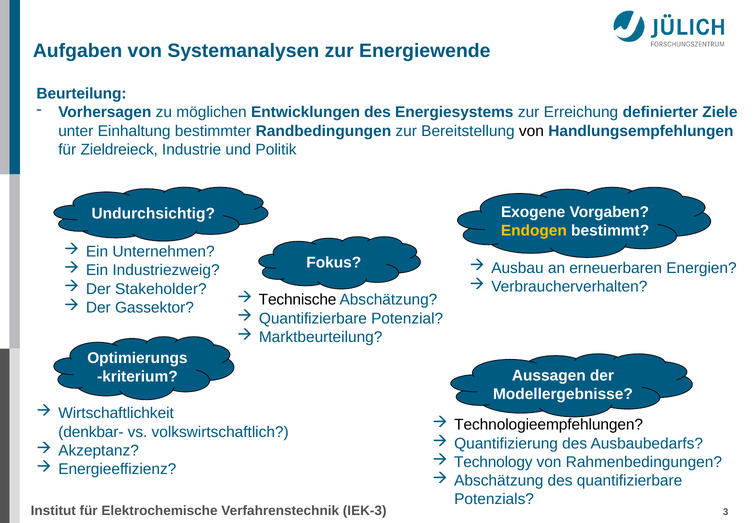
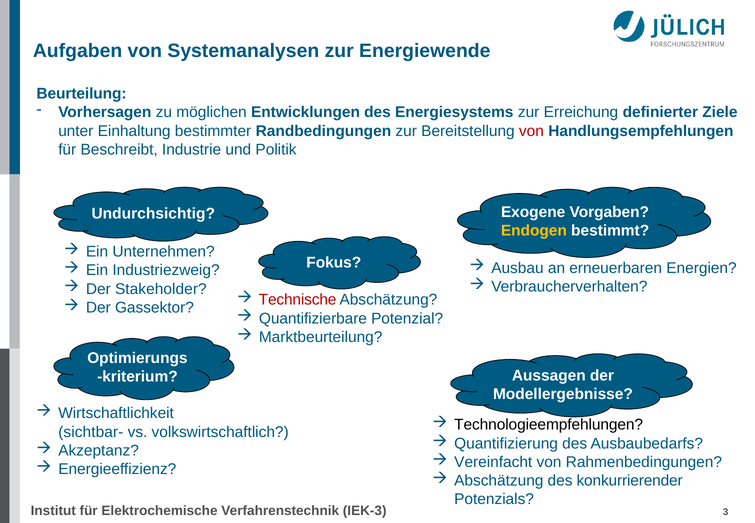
von at (531, 131) colour: black -> red
Zieldreieck: Zieldreieck -> Beschreibt
Technische colour: black -> red
denkbar-: denkbar- -> sichtbar-
Technology: Technology -> Vereinfacht
des quantifizierbare: quantifizierbare -> konkurrierender
